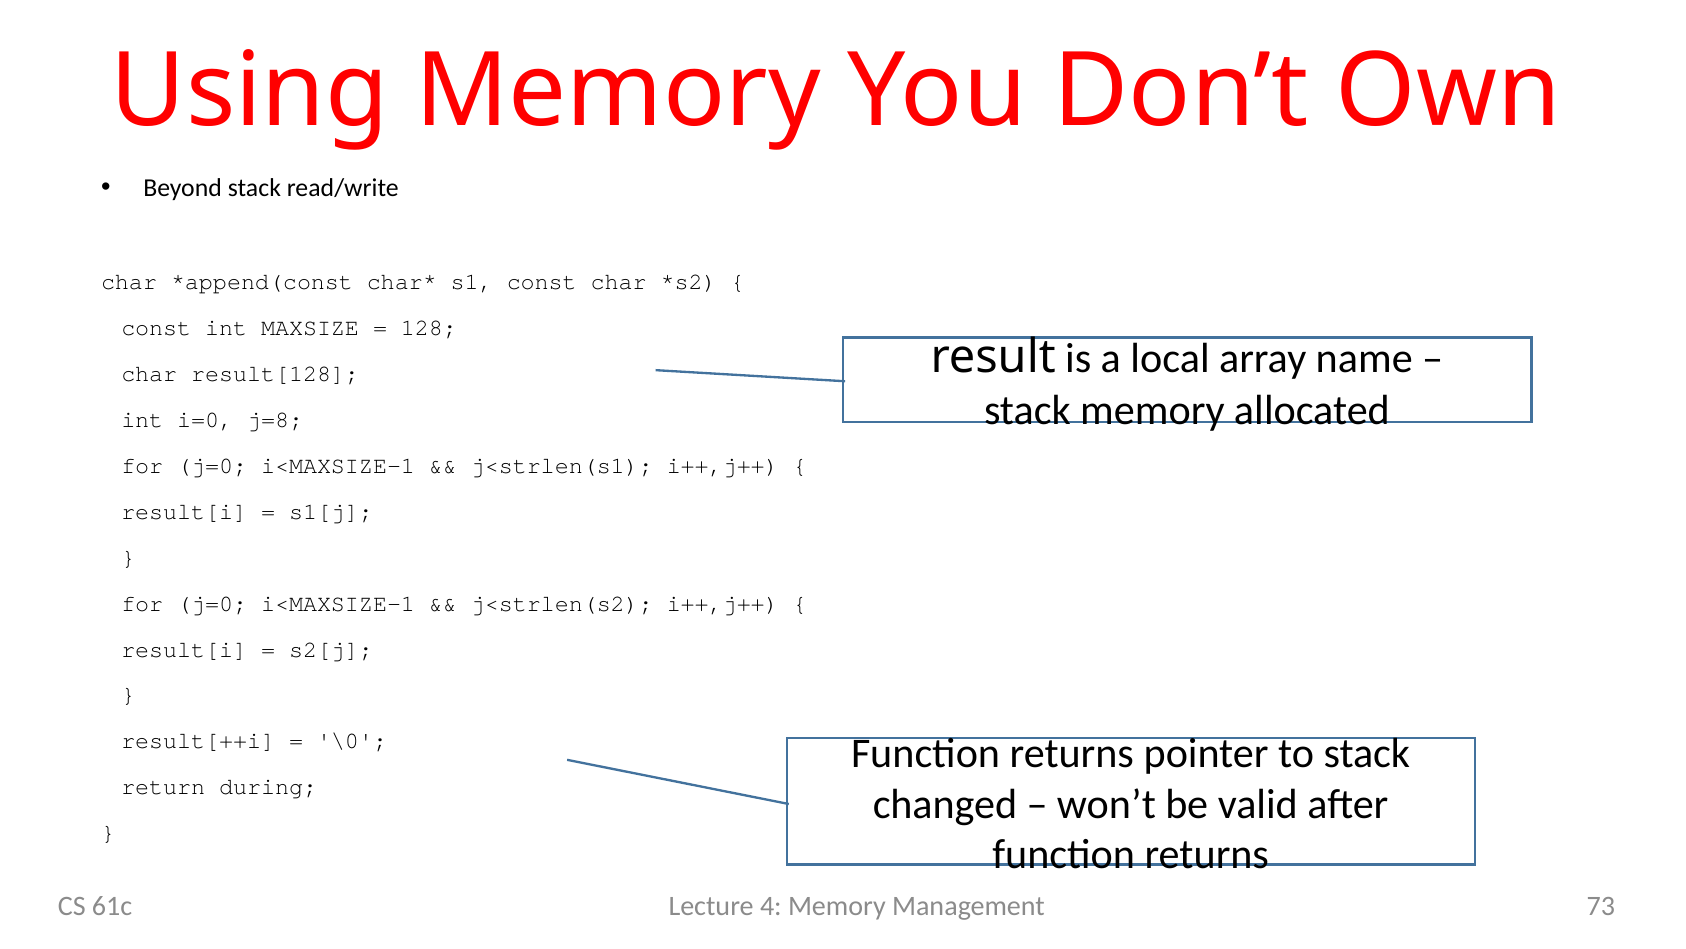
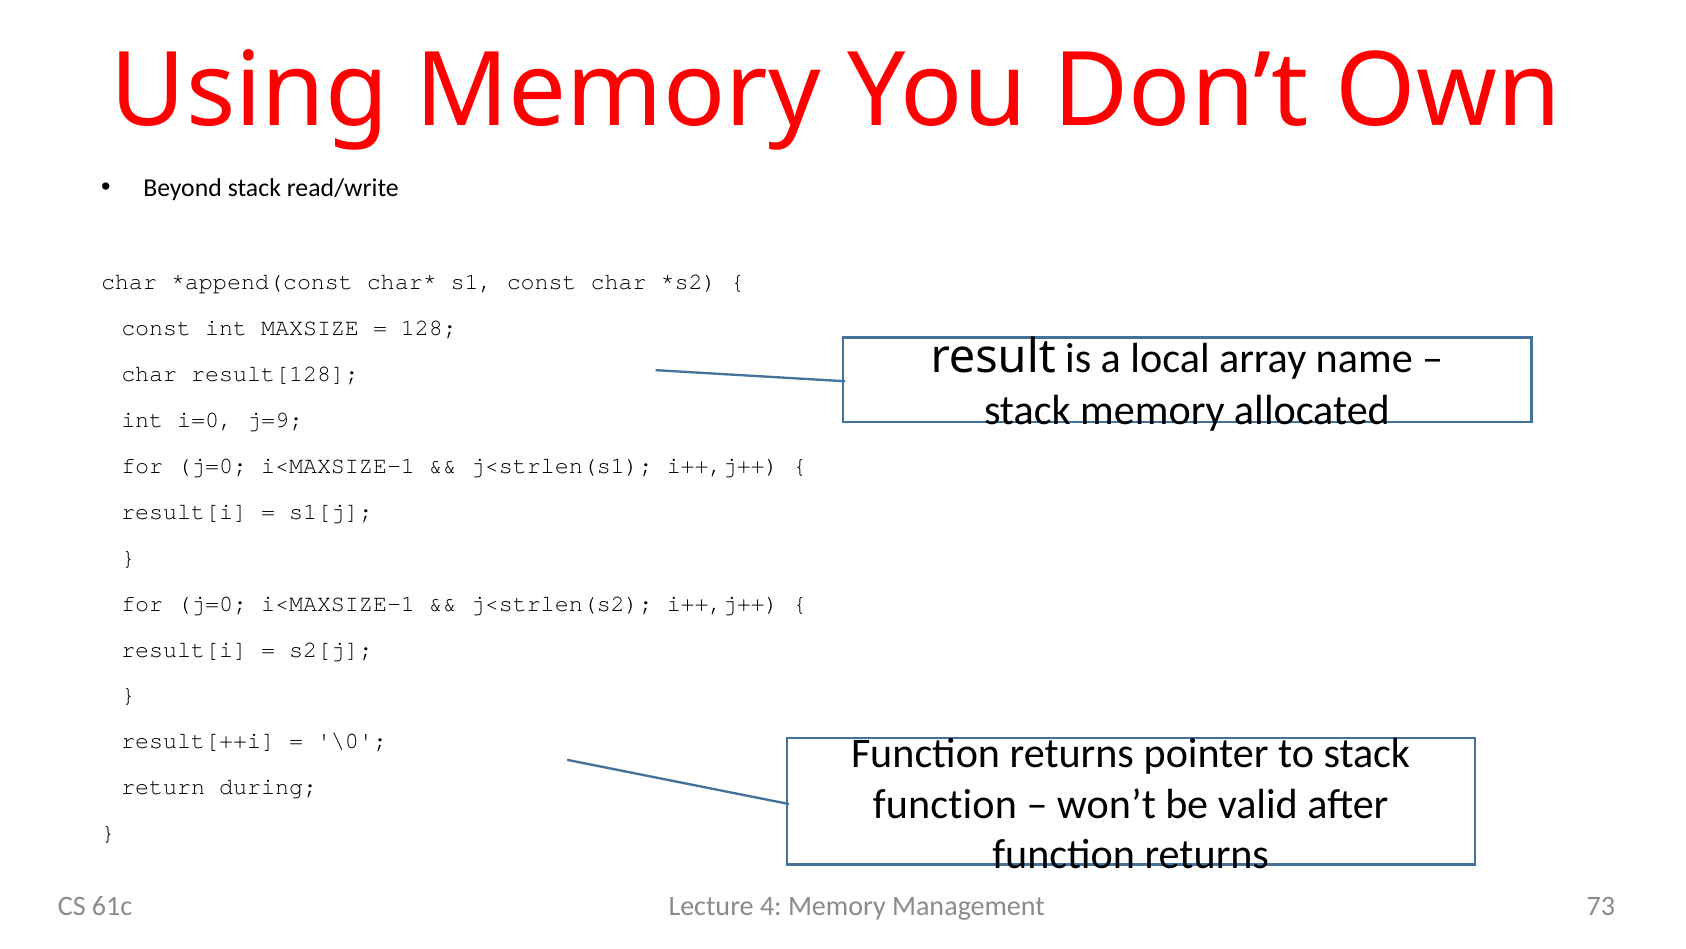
j=8: j=8 -> j=9
changed at (945, 804): changed -> function
